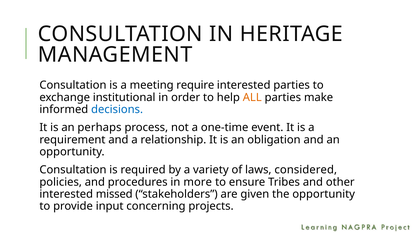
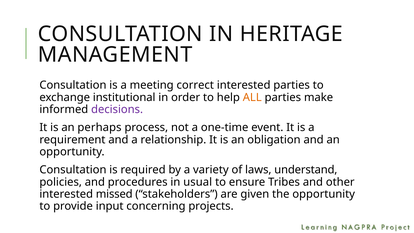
require: require -> correct
decisions colour: blue -> purple
considered: considered -> understand
more: more -> usual
